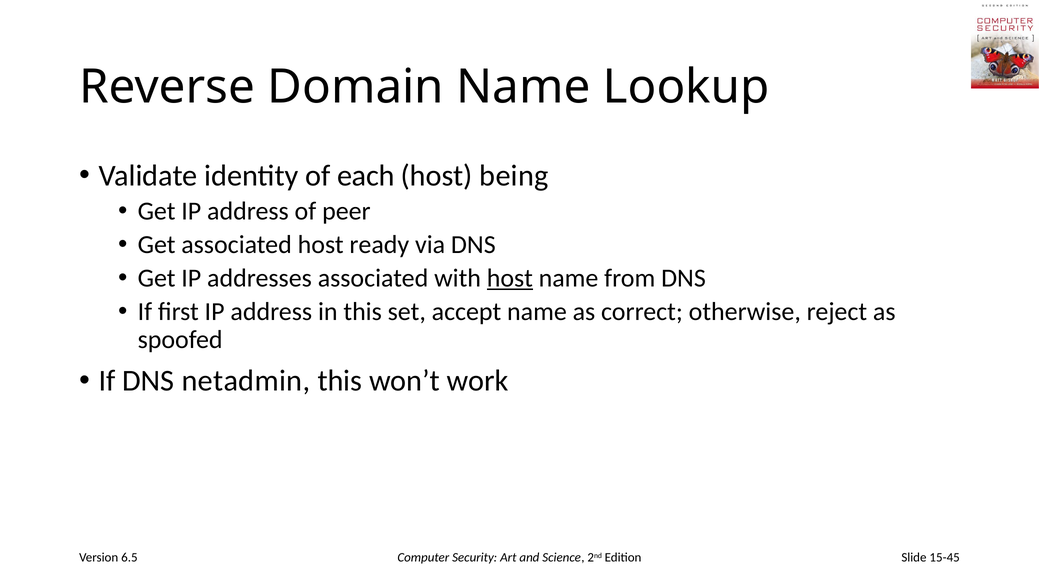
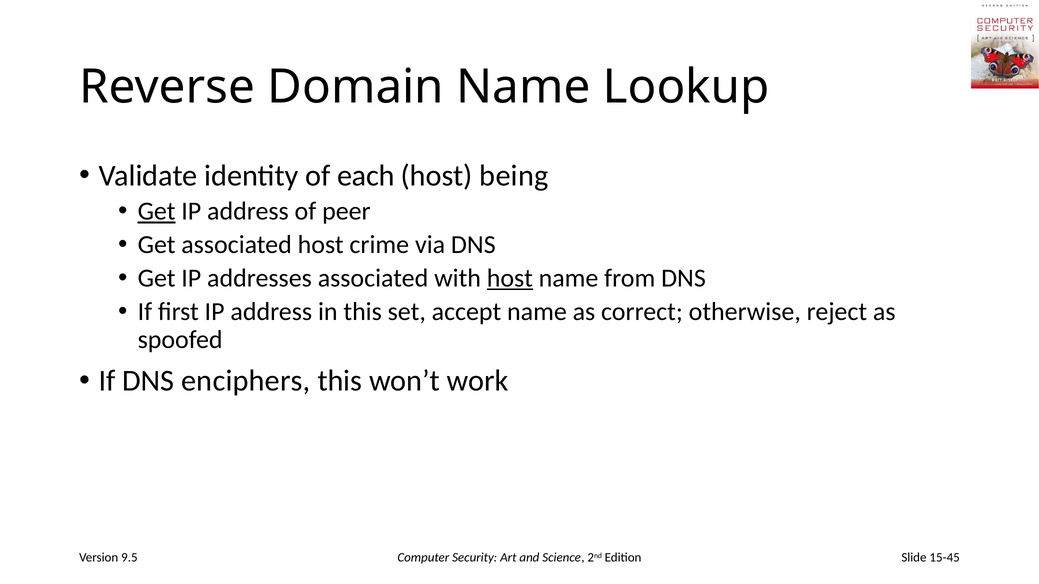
Get at (157, 211) underline: none -> present
ready: ready -> crime
netadmin: netadmin -> enciphers
6.5: 6.5 -> 9.5
